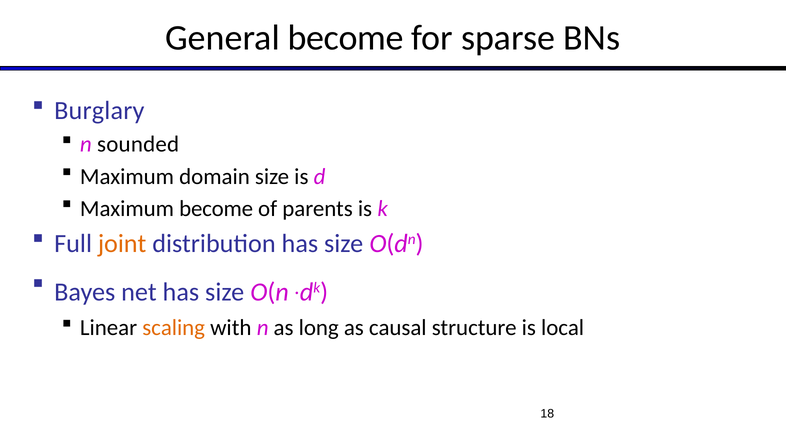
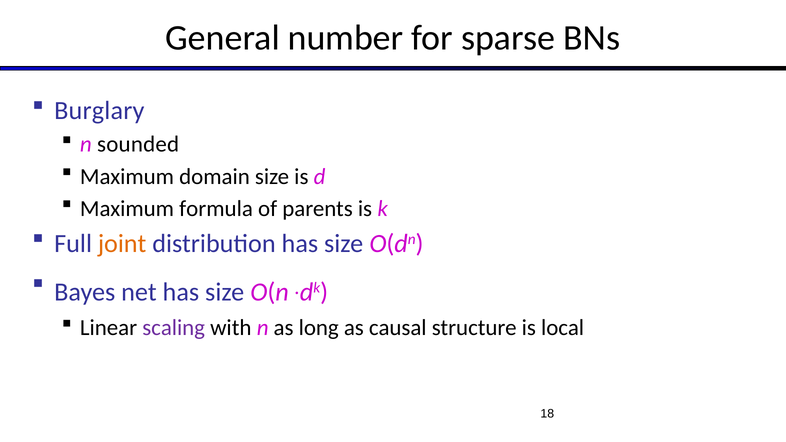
General become: become -> number
Maximum become: become -> formula
scaling colour: orange -> purple
